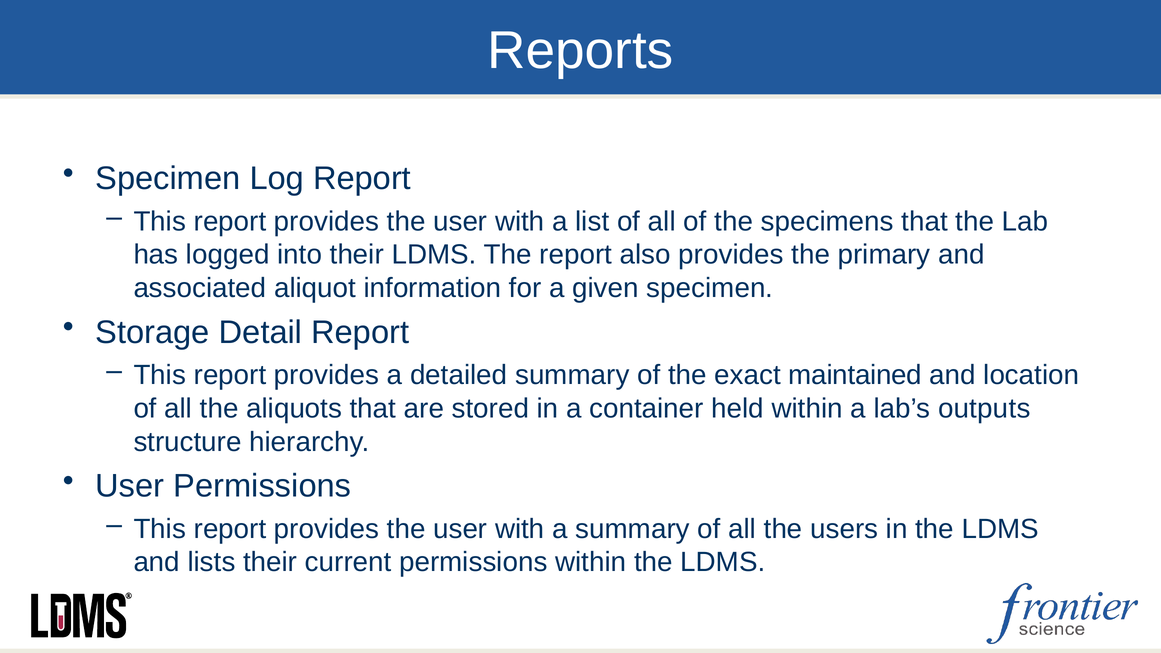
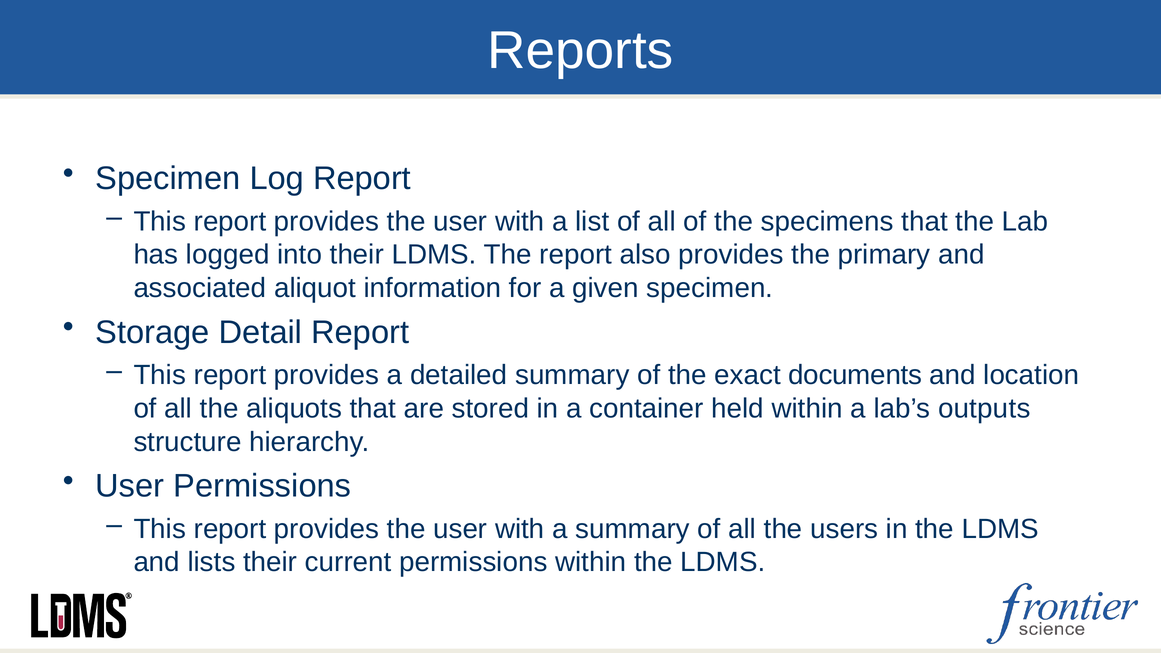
maintained: maintained -> documents
